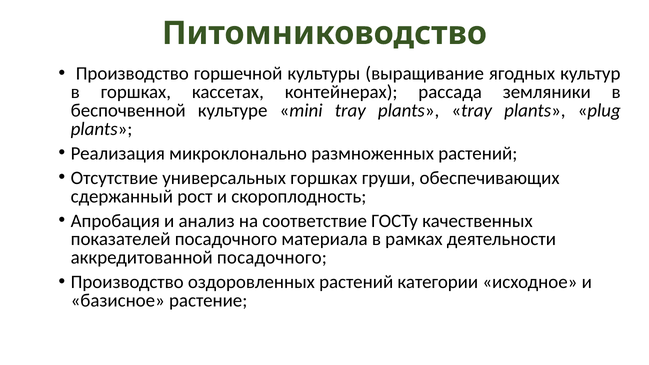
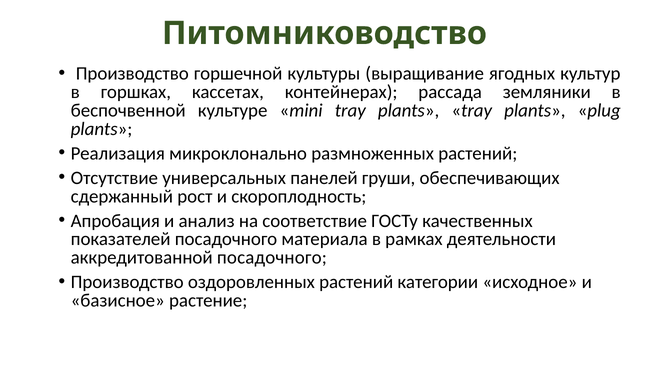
универсальных горшках: горшках -> панелей
